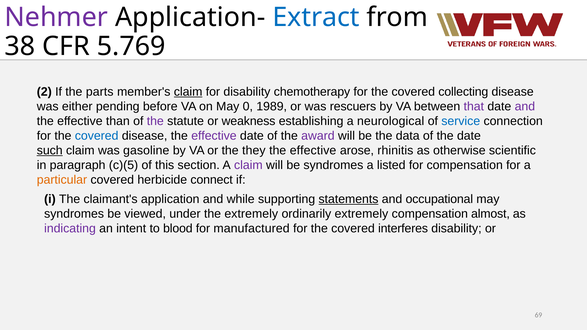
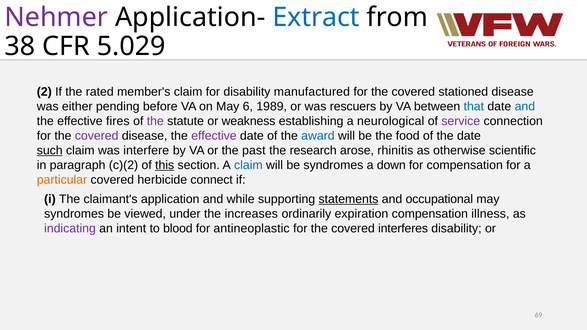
5.769: 5.769 -> 5.029
parts: parts -> rated
claim at (188, 92) underline: present -> none
chemotherapy: chemotherapy -> manufactured
collecting: collecting -> stationed
0: 0 -> 6
that colour: purple -> blue
and at (525, 106) colour: purple -> blue
than: than -> fires
service colour: blue -> purple
covered at (97, 136) colour: blue -> purple
award colour: purple -> blue
data: data -> food
gasoline: gasoline -> interfere
they: they -> past
effective at (313, 150): effective -> research
c)(5: c)(5 -> c)(2
this underline: none -> present
claim at (248, 165) colour: purple -> blue
listed: listed -> down
the extremely: extremely -> increases
ordinarily extremely: extremely -> expiration
almost: almost -> illness
manufactured: manufactured -> antineoplastic
